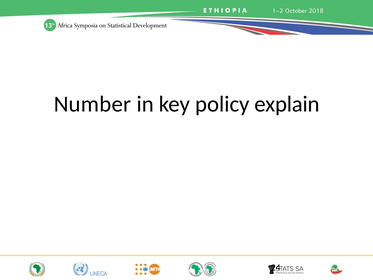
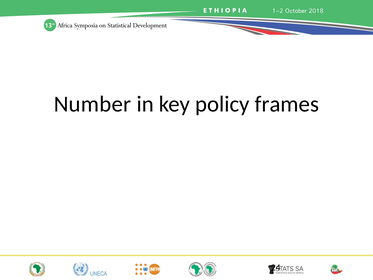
explain: explain -> frames
